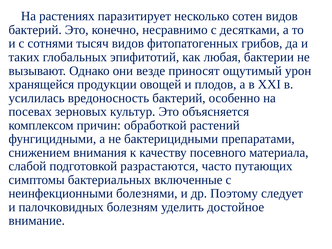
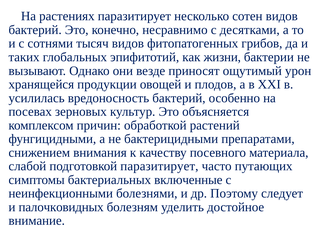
любая: любая -> жизни
подготовкой разрастаются: разрастаются -> паразитирует
